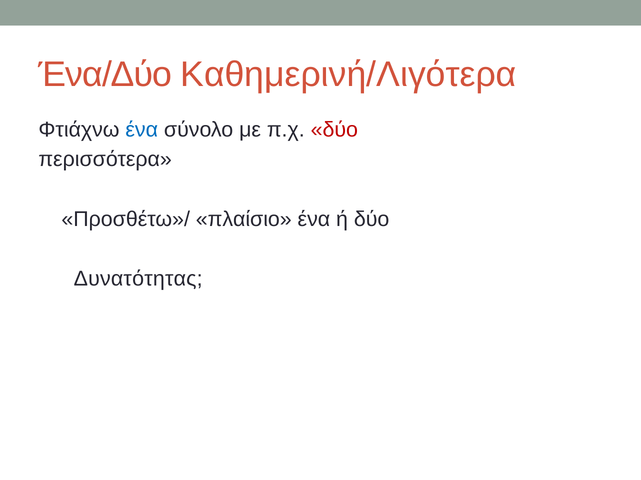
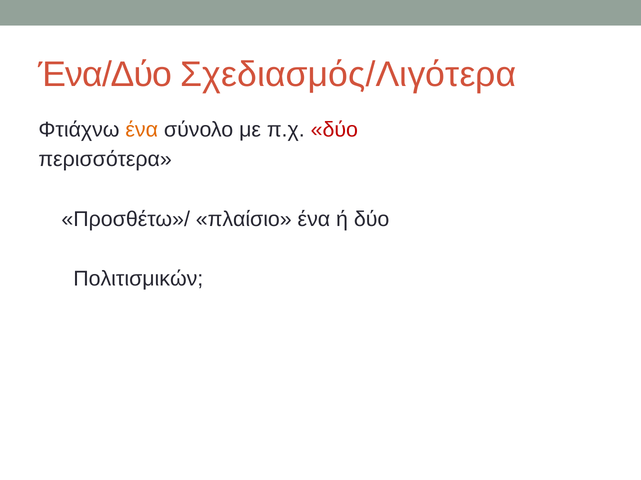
Καθημερινή/Λιγότερα: Καθημερινή/Λιγότερα -> Σχεδιασμός/Λιγότερα
ένα at (142, 130) colour: blue -> orange
Δυνατότητας: Δυνατότητας -> Πολιτισμικών
